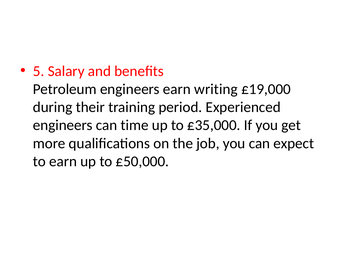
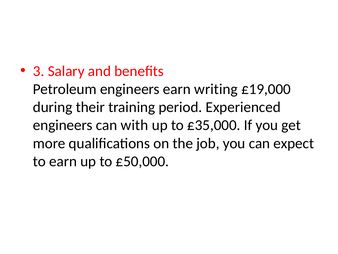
5: 5 -> 3
time: time -> with
